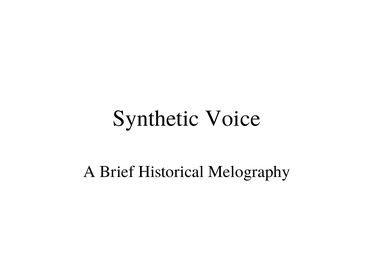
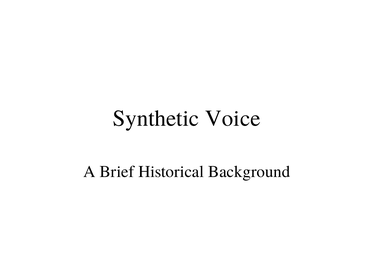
Melography: Melography -> Background
